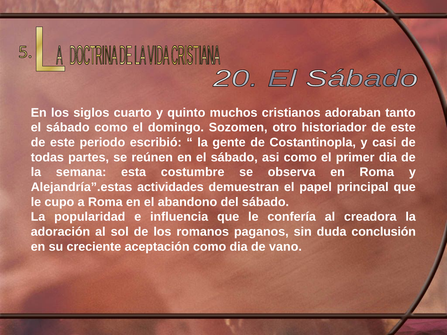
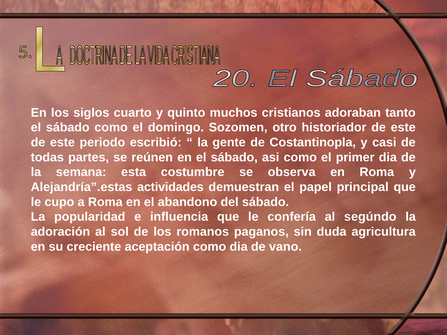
creadora: creadora -> segúndo
conclusión: conclusión -> agricultura
